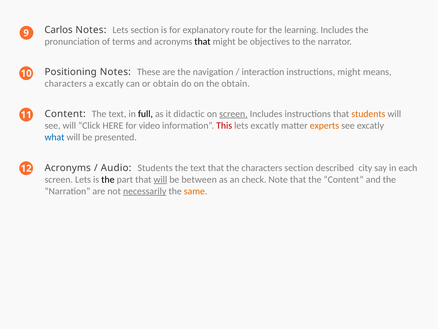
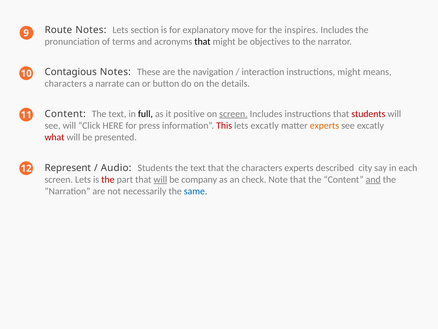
Carlos: Carlos -> Route
route: route -> move
learning: learning -> inspires
Positioning: Positioning -> Contagious
a excatly: excatly -> narrate
or obtain: obtain -> button
the obtain: obtain -> details
didactic: didactic -> positive
students at (368, 114) colour: orange -> red
video: video -> press
what colour: blue -> red
Acronyms at (68, 168): Acronyms -> Represent
characters section: section -> experts
the at (108, 179) colour: black -> red
between: between -> company
and at (373, 179) underline: none -> present
necessarily underline: present -> none
same colour: orange -> blue
